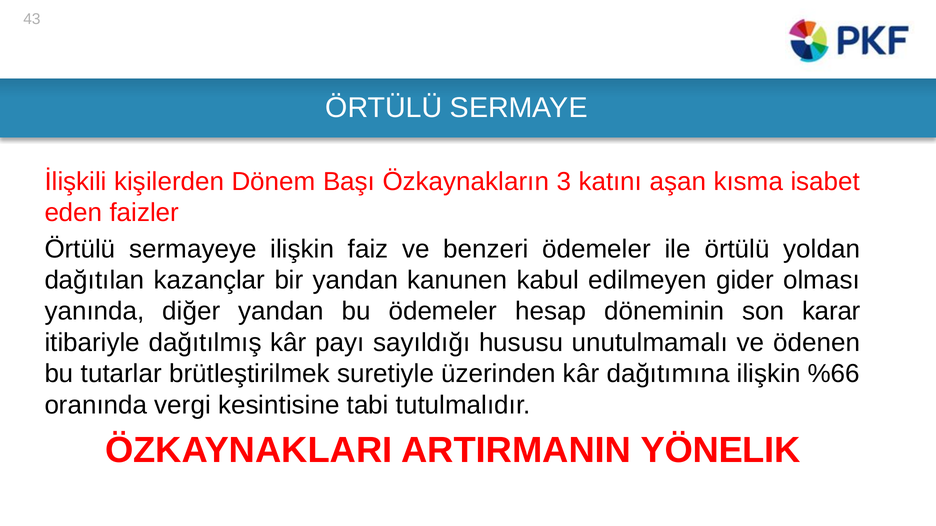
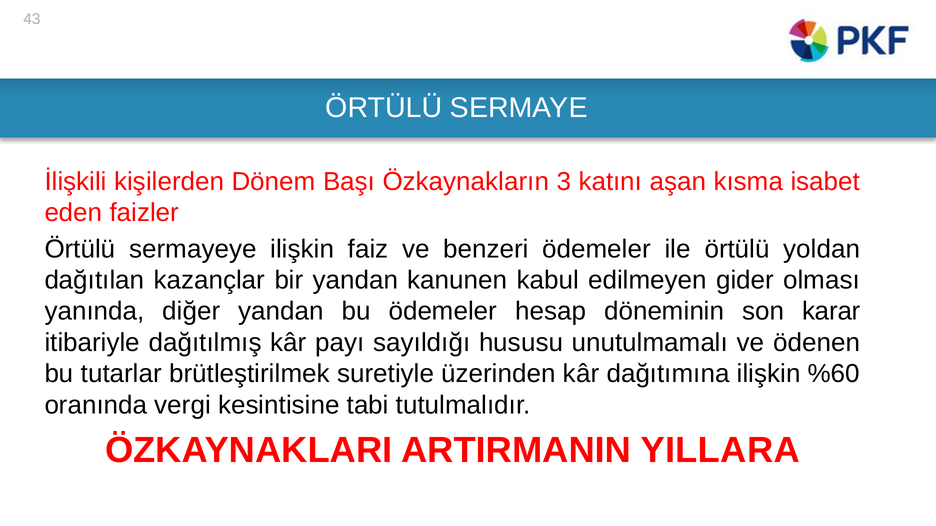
%66: %66 -> %60
YÖNELIK: YÖNELIK -> YILLARA
